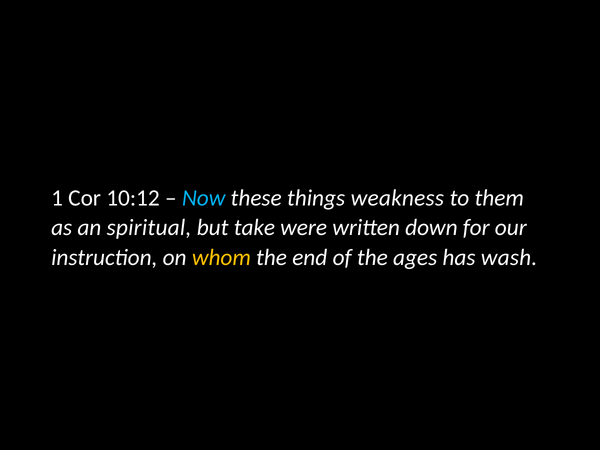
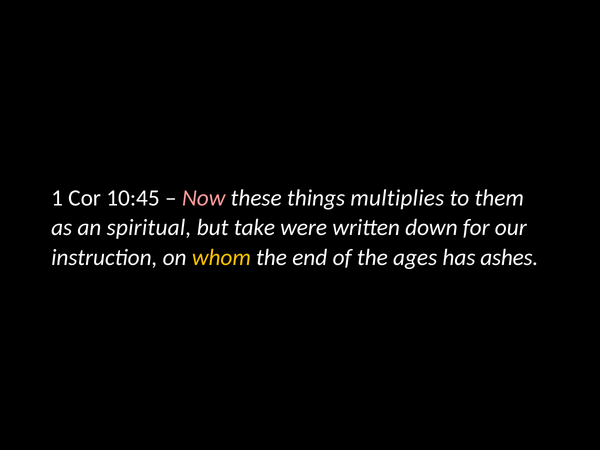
10:12: 10:12 -> 10:45
Now colour: light blue -> pink
weakness: weakness -> multiplies
wash: wash -> ashes
